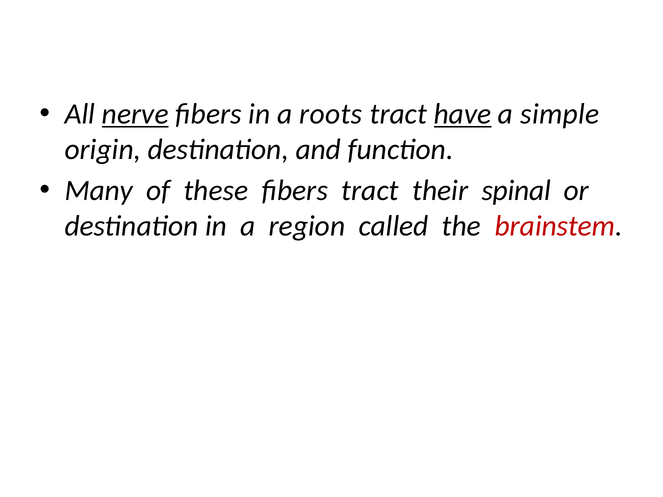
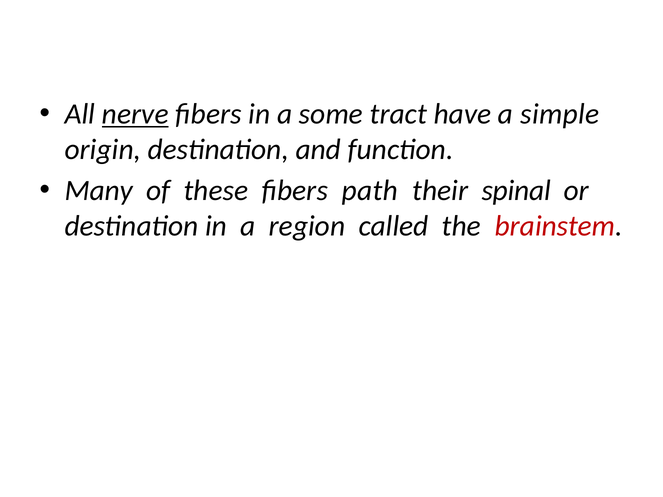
roots: roots -> some
have underline: present -> none
fibers tract: tract -> path
